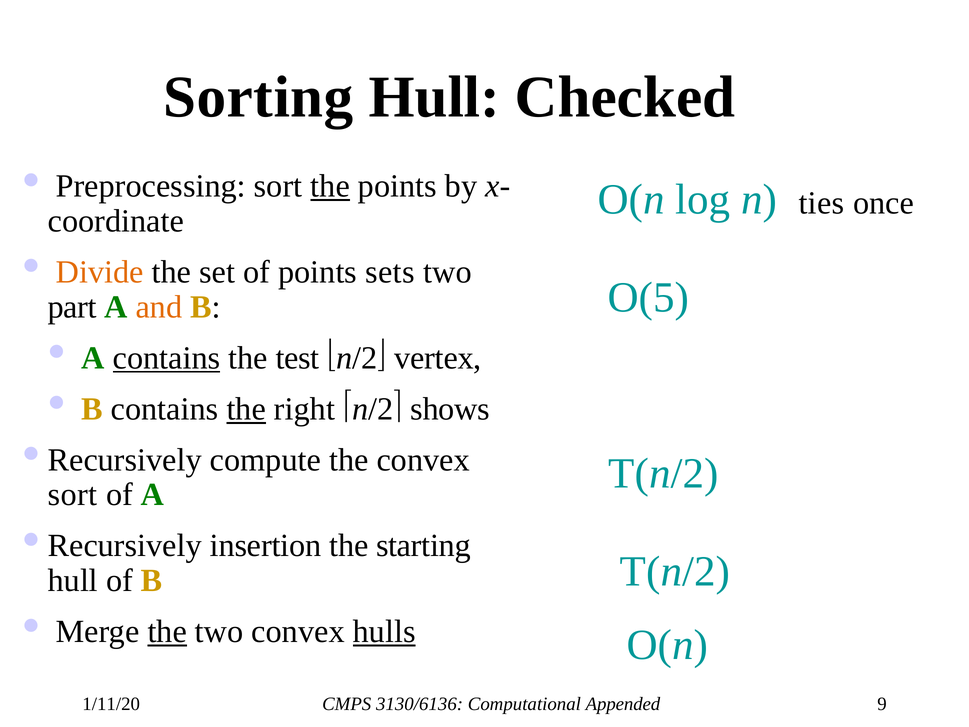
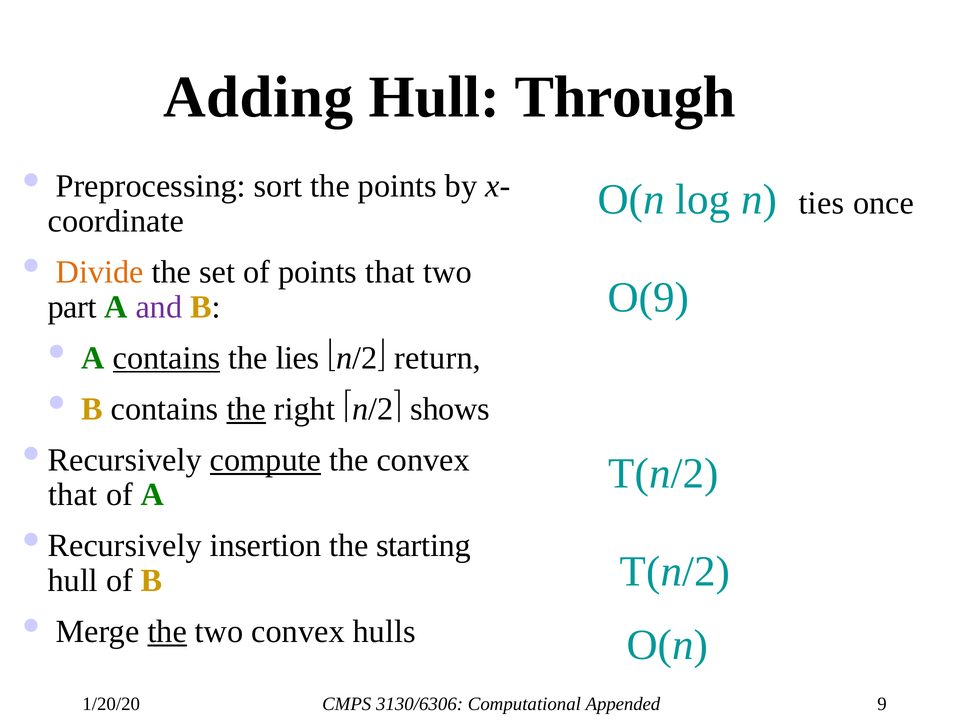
Sorting: Sorting -> Adding
Checked: Checked -> Through
the at (330, 186) underline: present -> none
points sets: sets -> that
O(5: O(5 -> O(9
and colour: orange -> purple
test: test -> lies
vertex: vertex -> return
compute underline: none -> present
sort at (73, 495): sort -> that
hulls underline: present -> none
1/11/20: 1/11/20 -> 1/20/20
3130/6136: 3130/6136 -> 3130/6306
